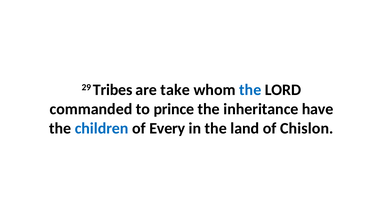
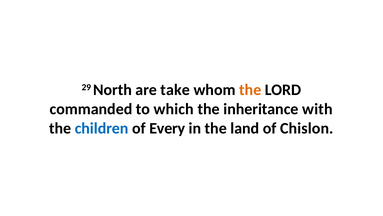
Tribes: Tribes -> North
the at (250, 90) colour: blue -> orange
prince: prince -> which
have: have -> with
